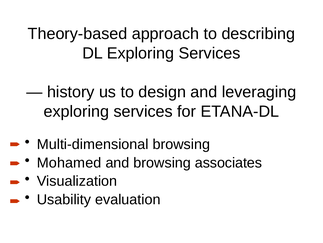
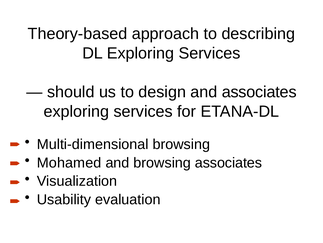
history: history -> should
and leveraging: leveraging -> associates
